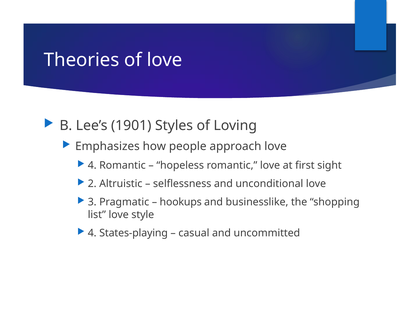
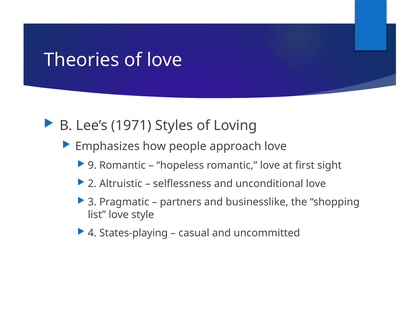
1901: 1901 -> 1971
4 at (92, 166): 4 -> 9
hookups: hookups -> partners
